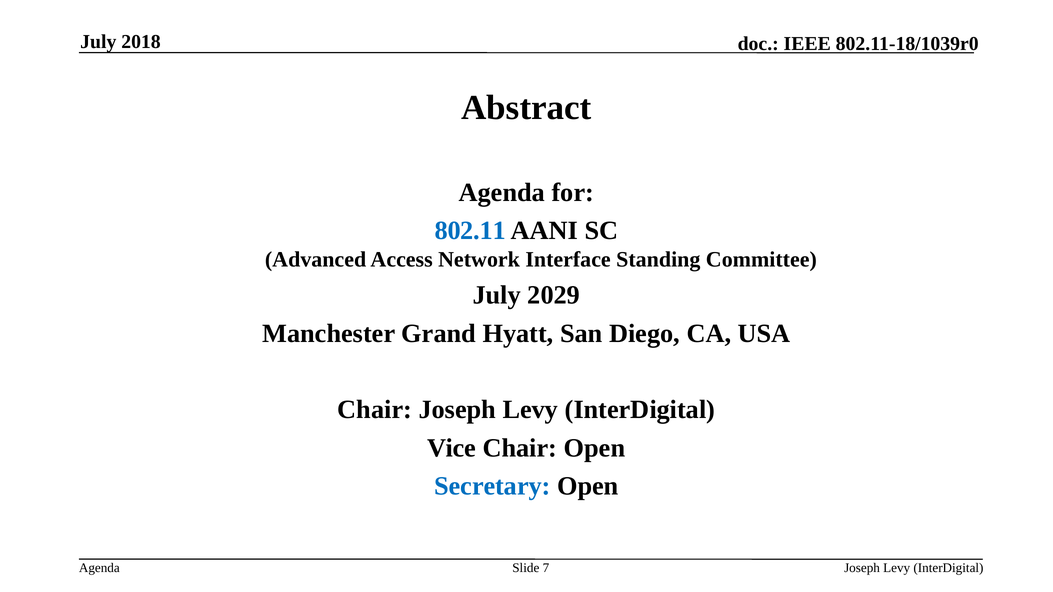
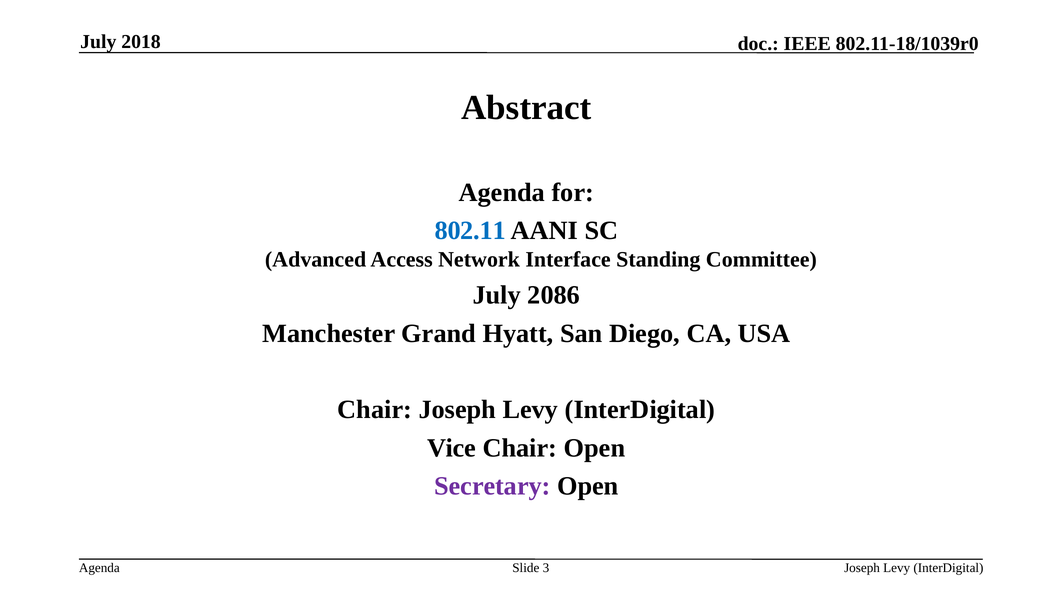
2029: 2029 -> 2086
Secretary colour: blue -> purple
7: 7 -> 3
